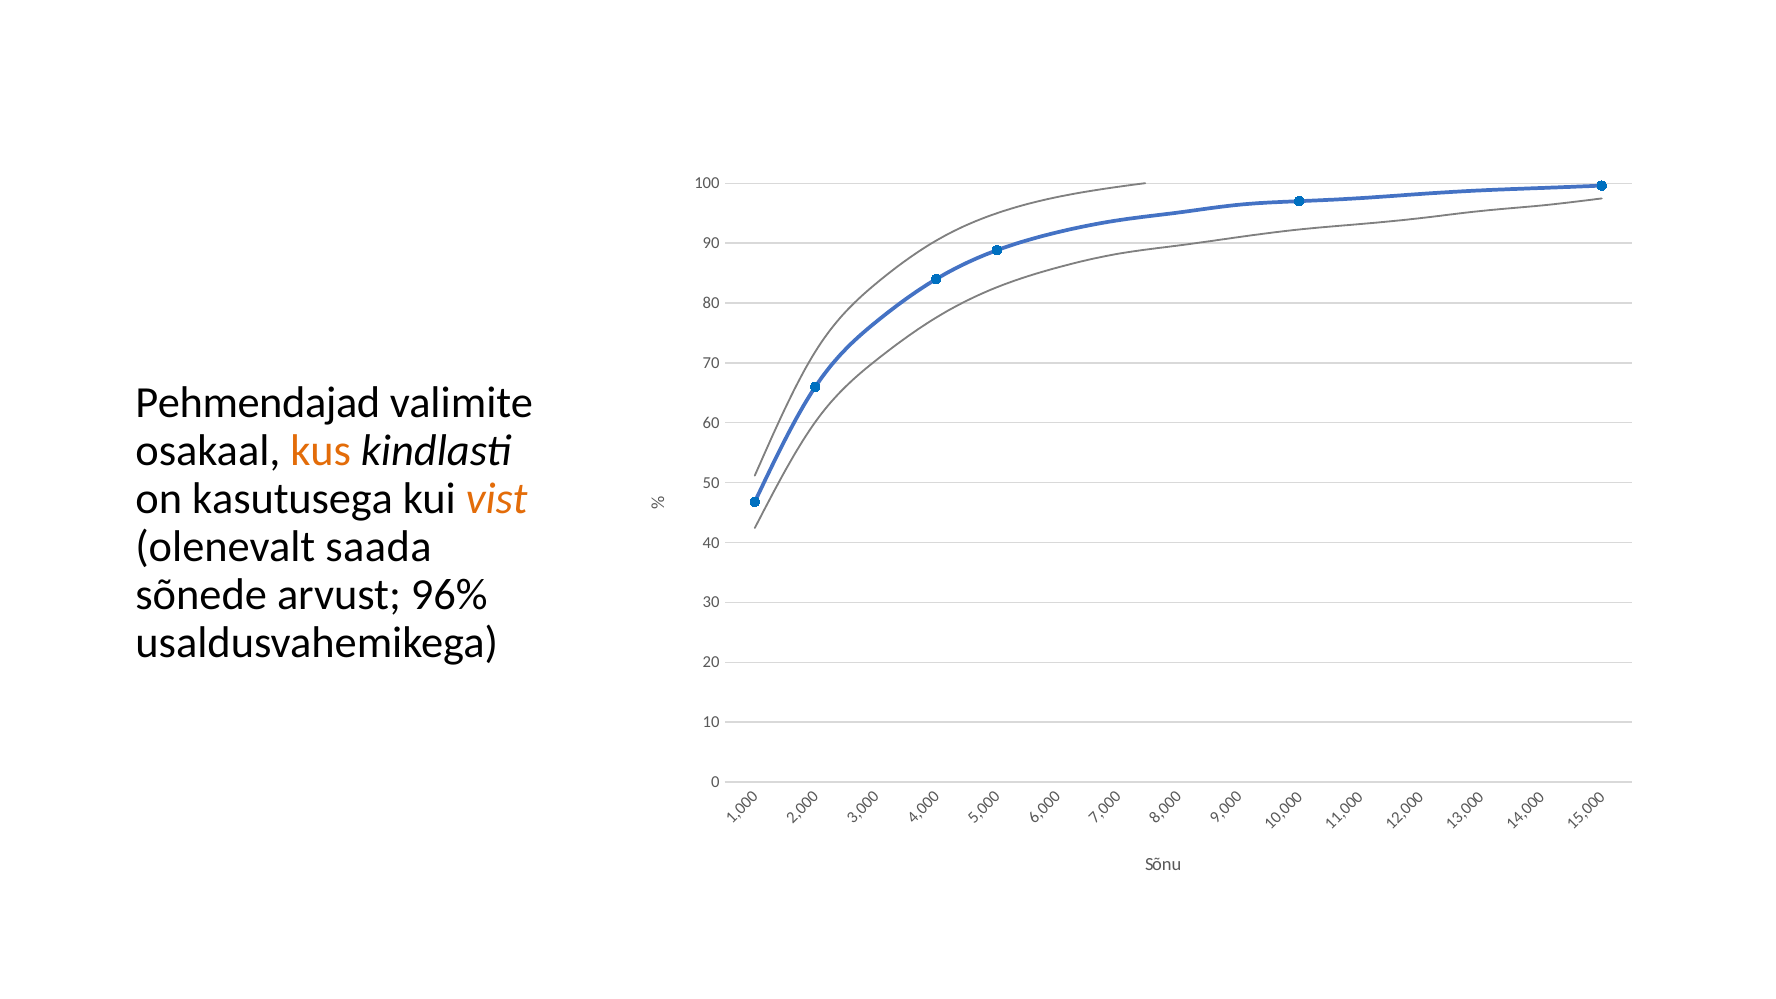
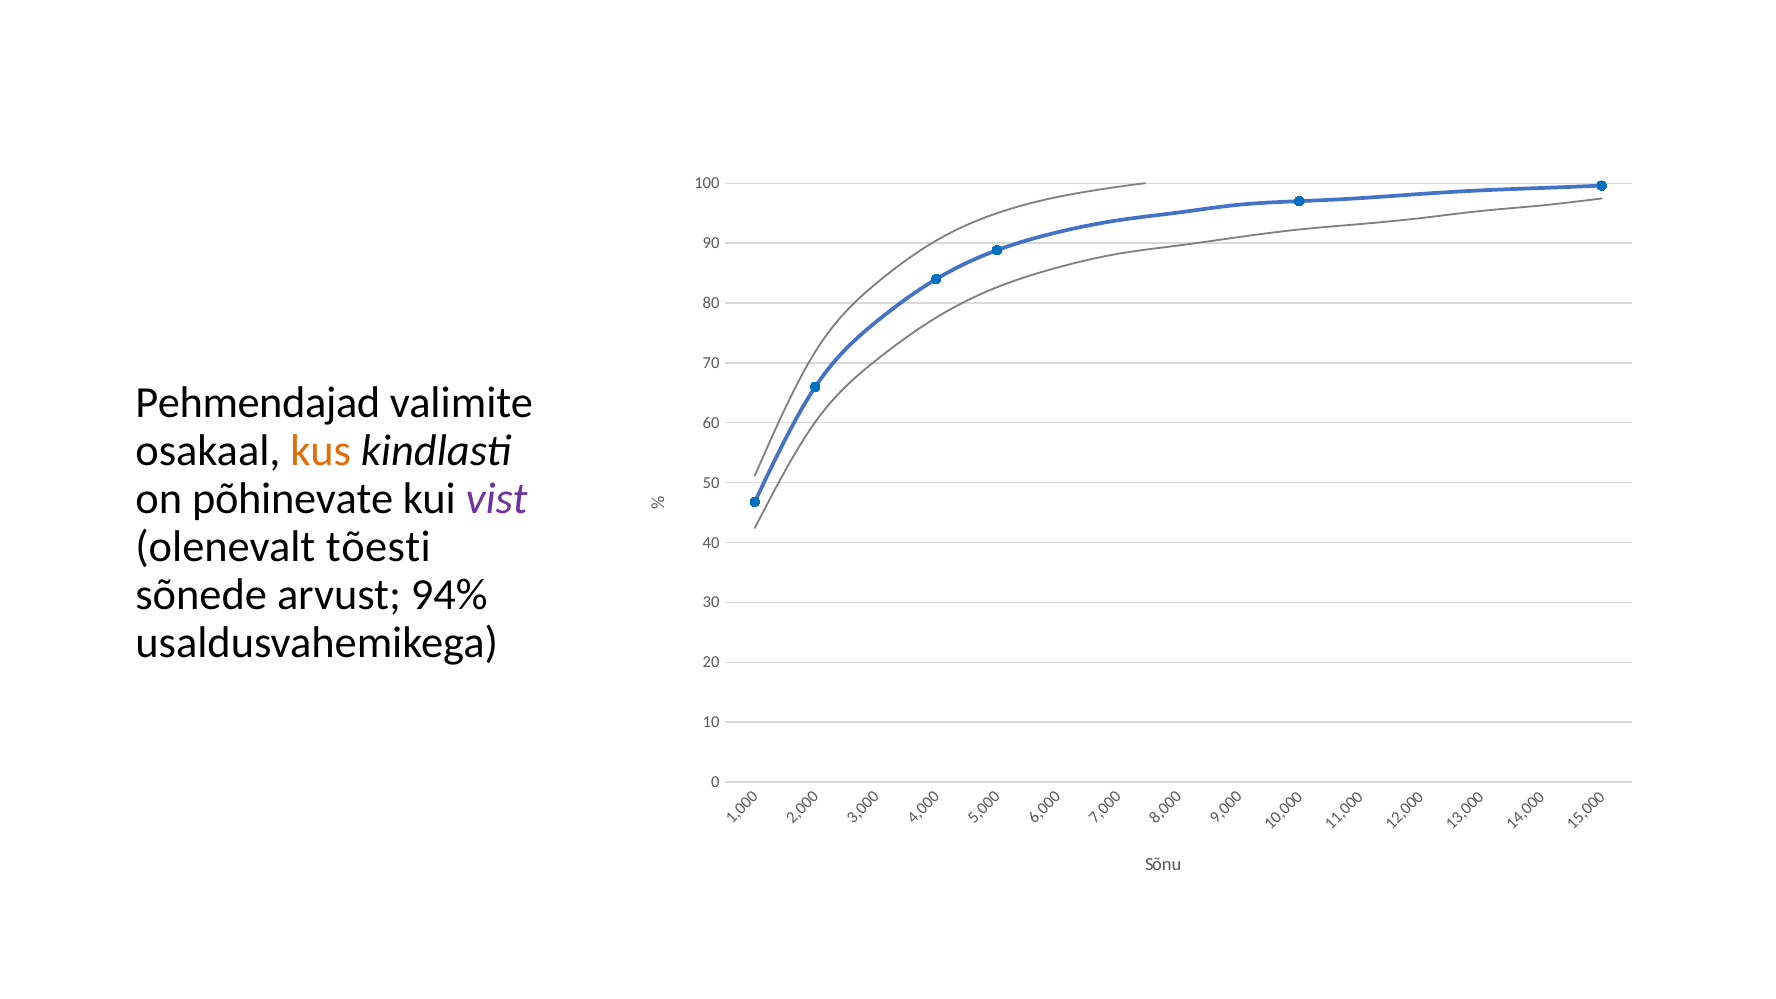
kasutusega: kasutusega -> põhinevate
vist colour: orange -> purple
saada: saada -> tõesti
96%: 96% -> 94%
